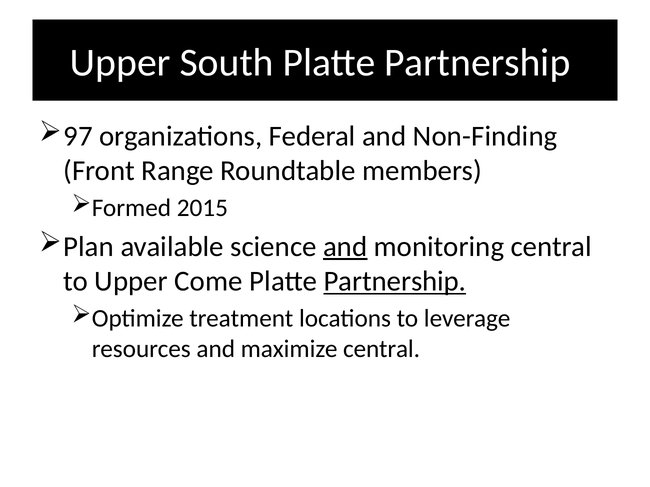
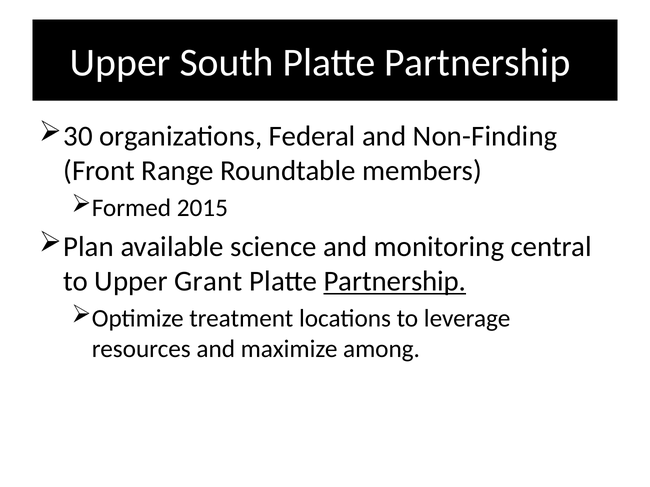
97: 97 -> 30
and at (345, 247) underline: present -> none
Come: Come -> Grant
maximize central: central -> among
